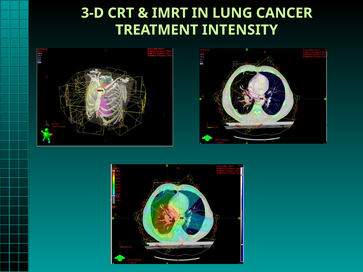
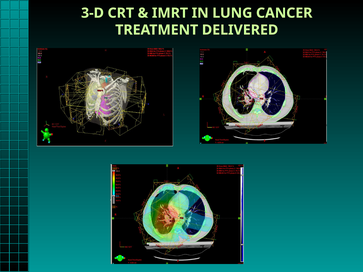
INTENSITY: INTENSITY -> DELIVERED
